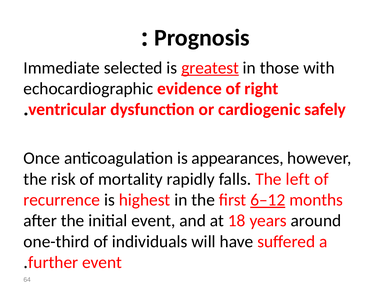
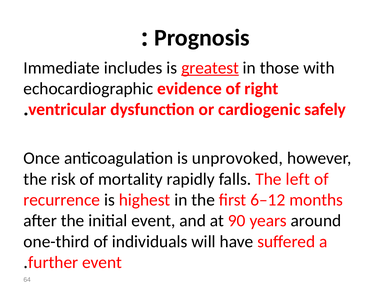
selected: selected -> includes
appearances: appearances -> unprovoked
6–12 underline: present -> none
18: 18 -> 90
